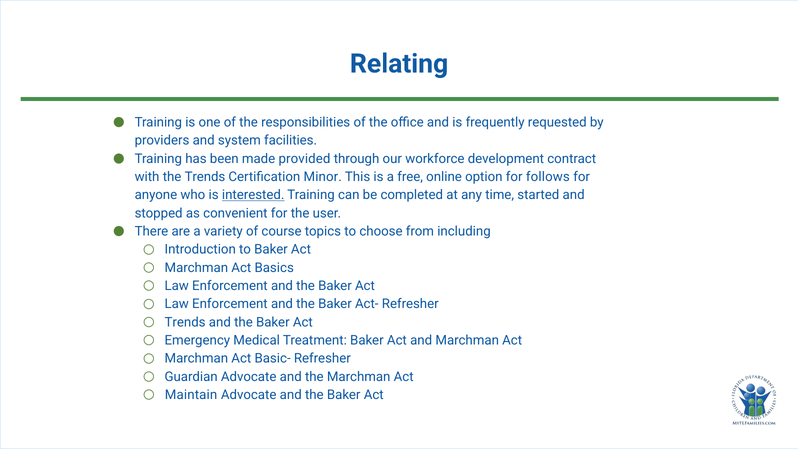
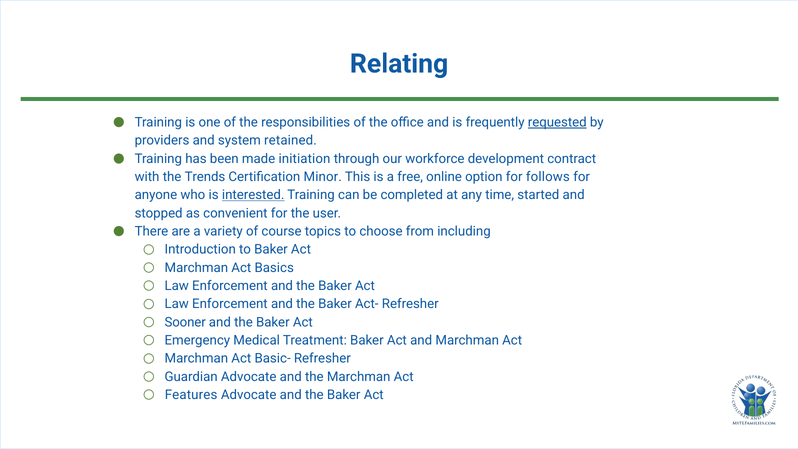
requested underline: none -> present
facilities: facilities -> retained
provided: provided -> initiation
Trends at (185, 322): Trends -> Sooner
Maintain: Maintain -> Features
